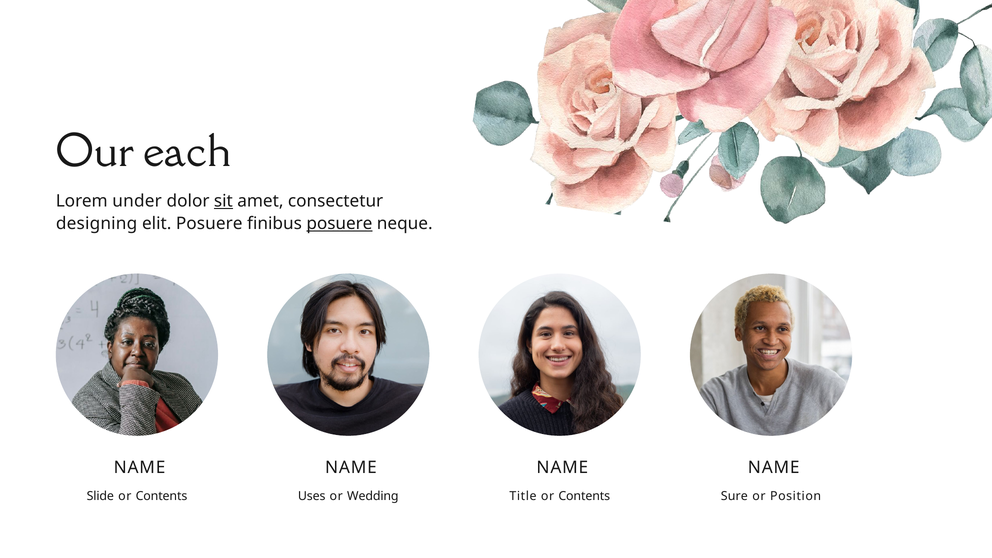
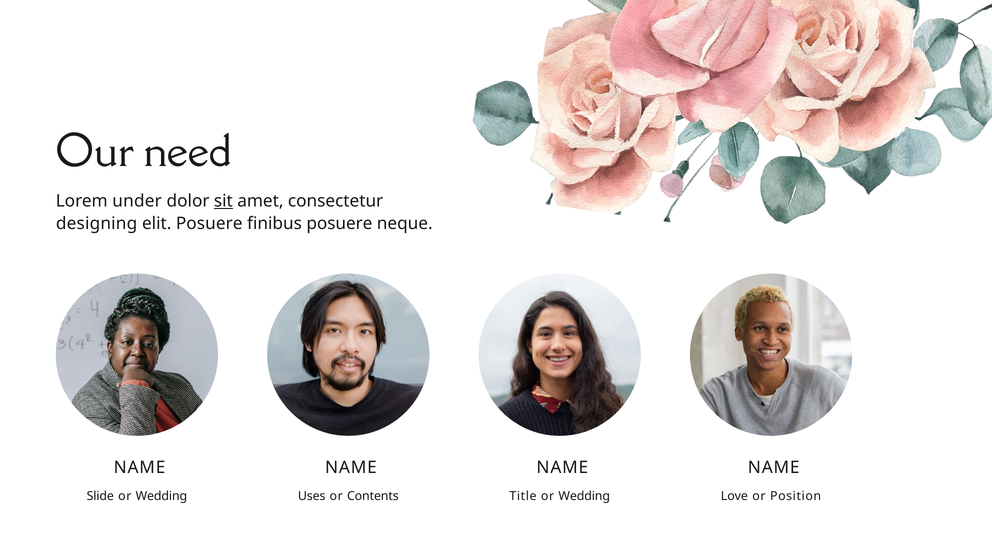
each: each -> need
posuere at (339, 223) underline: present -> none
Contents at (161, 496): Contents -> Wedding
Wedding: Wedding -> Contents
Title or Contents: Contents -> Wedding
Sure: Sure -> Love
